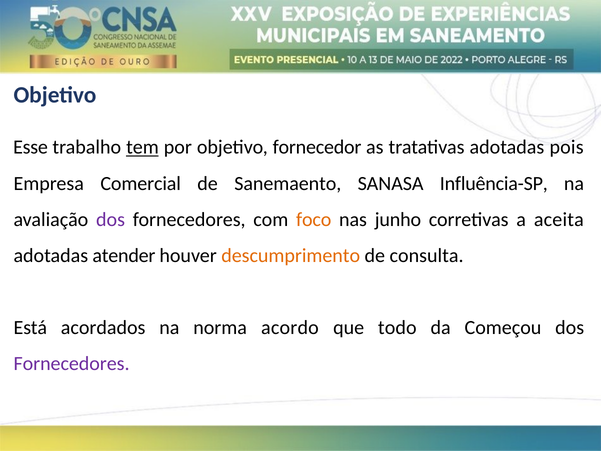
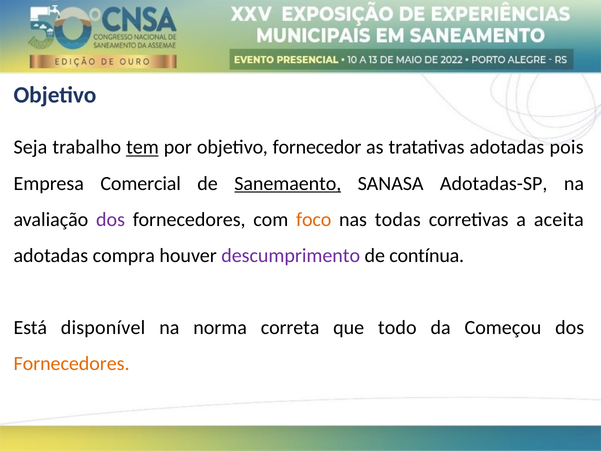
Esse: Esse -> Seja
Sanemaento underline: none -> present
Influência-SP: Influência-SP -> Adotadas-SP
junho: junho -> todas
atender: atender -> compra
descumprimento colour: orange -> purple
consulta: consulta -> contínua
acordados: acordados -> disponível
acordo: acordo -> correta
Fornecedores at (72, 364) colour: purple -> orange
